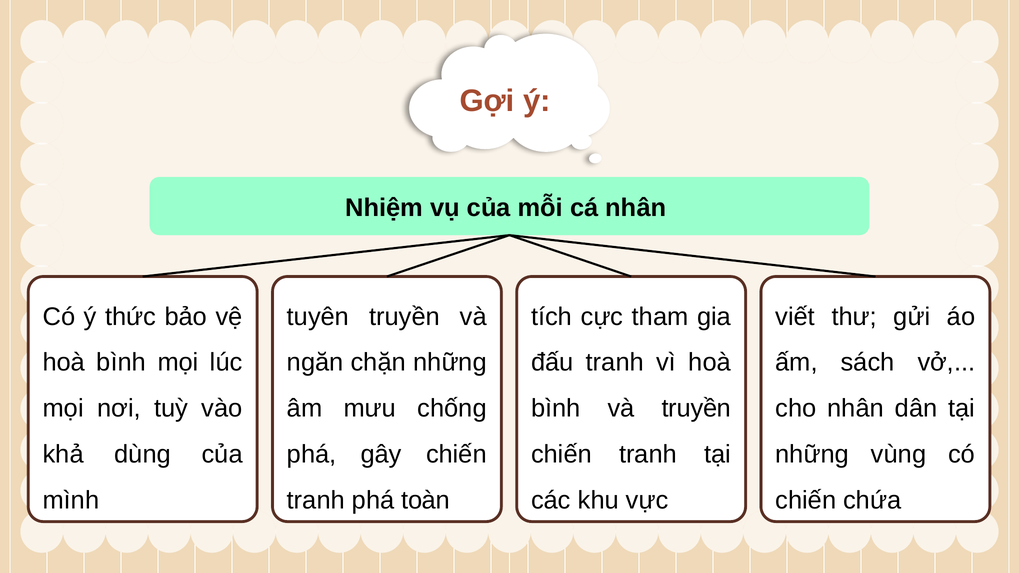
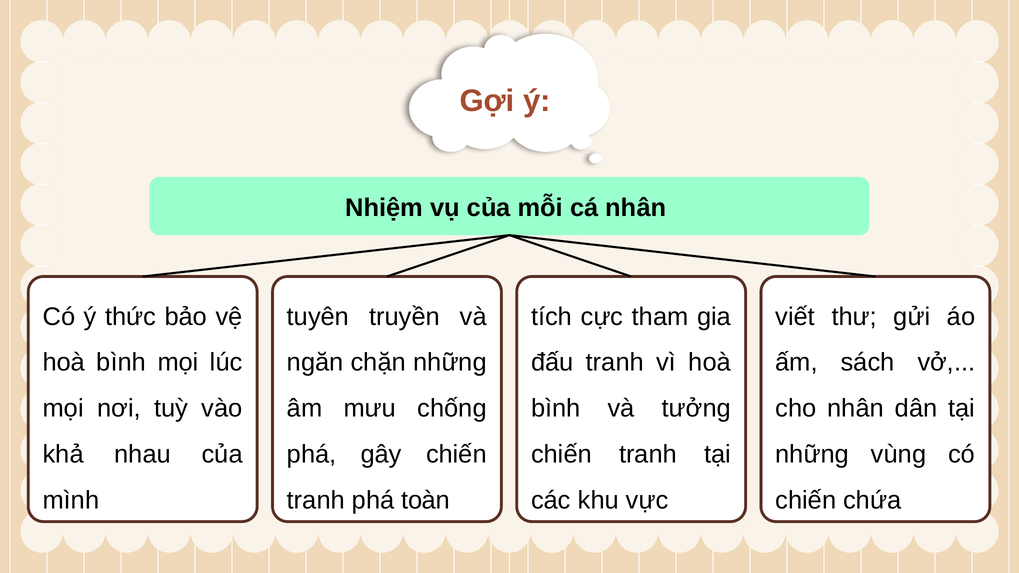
và truyền: truyền -> tưởng
dùng: dùng -> nhau
